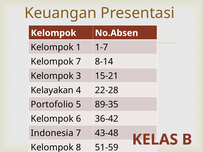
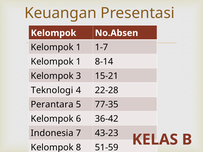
7 at (78, 62): 7 -> 1
Kelayakan: Kelayakan -> Teknologi
Portofolio: Portofolio -> Perantara
89-35: 89-35 -> 77-35
43-48: 43-48 -> 43-23
